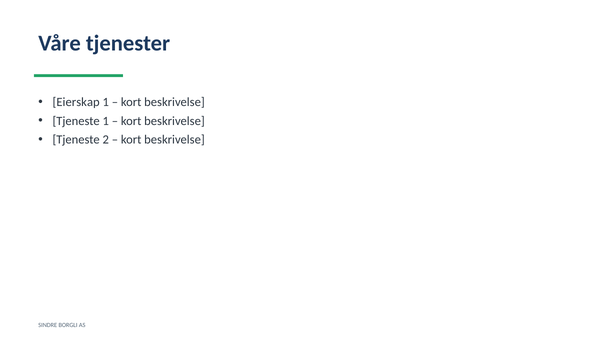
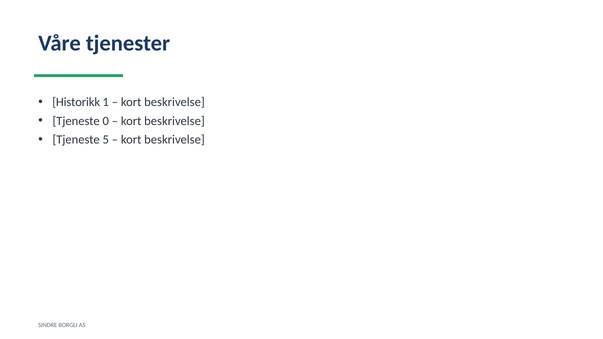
Eierskap: Eierskap -> Historikk
Tjeneste 1: 1 -> 0
2: 2 -> 5
